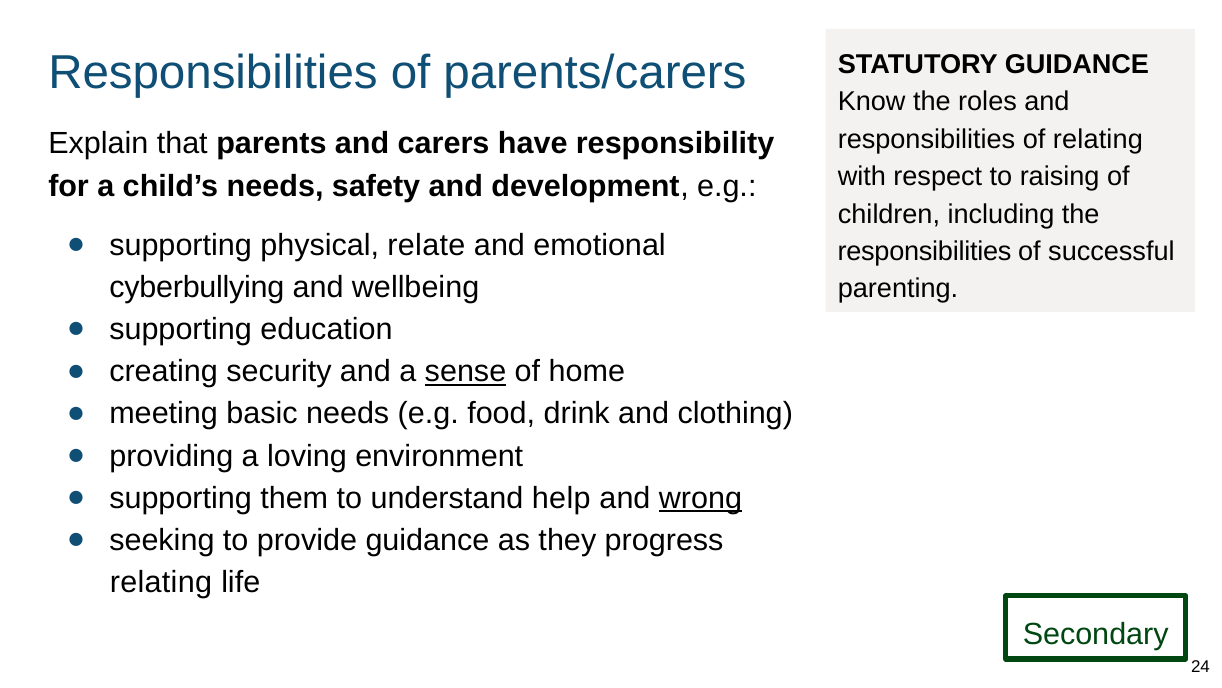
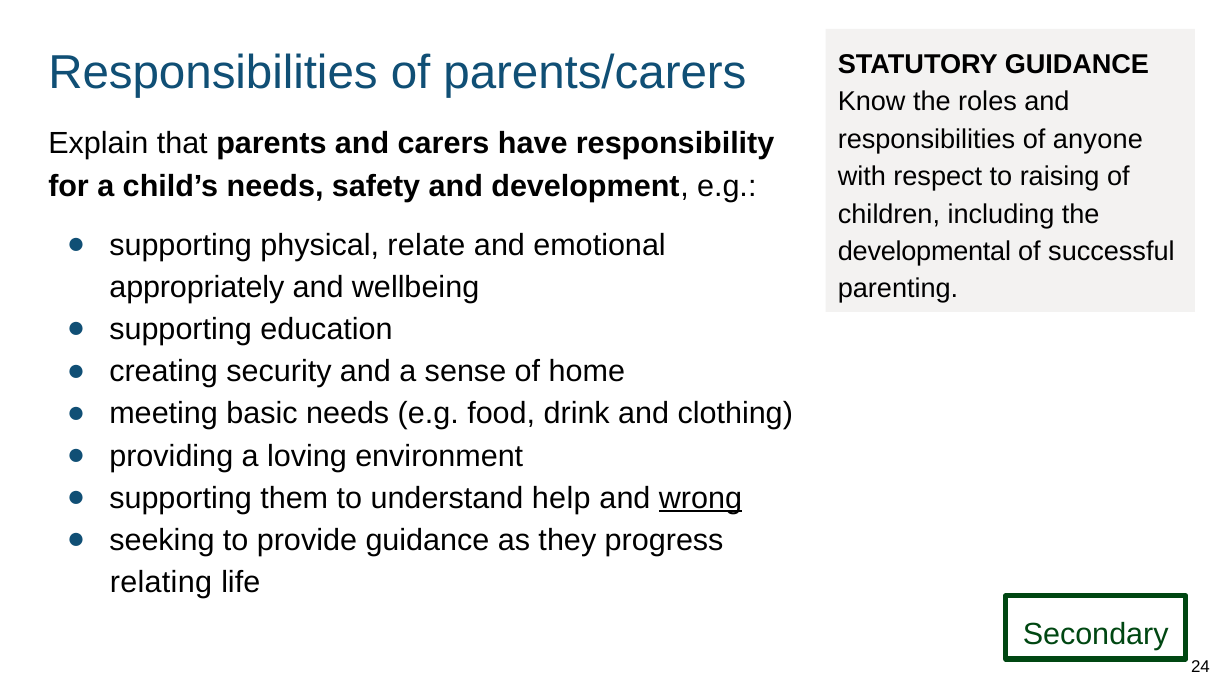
of relating: relating -> anyone
responsibilities at (924, 251): responsibilities -> developmental
cyberbullying: cyberbullying -> appropriately
sense underline: present -> none
